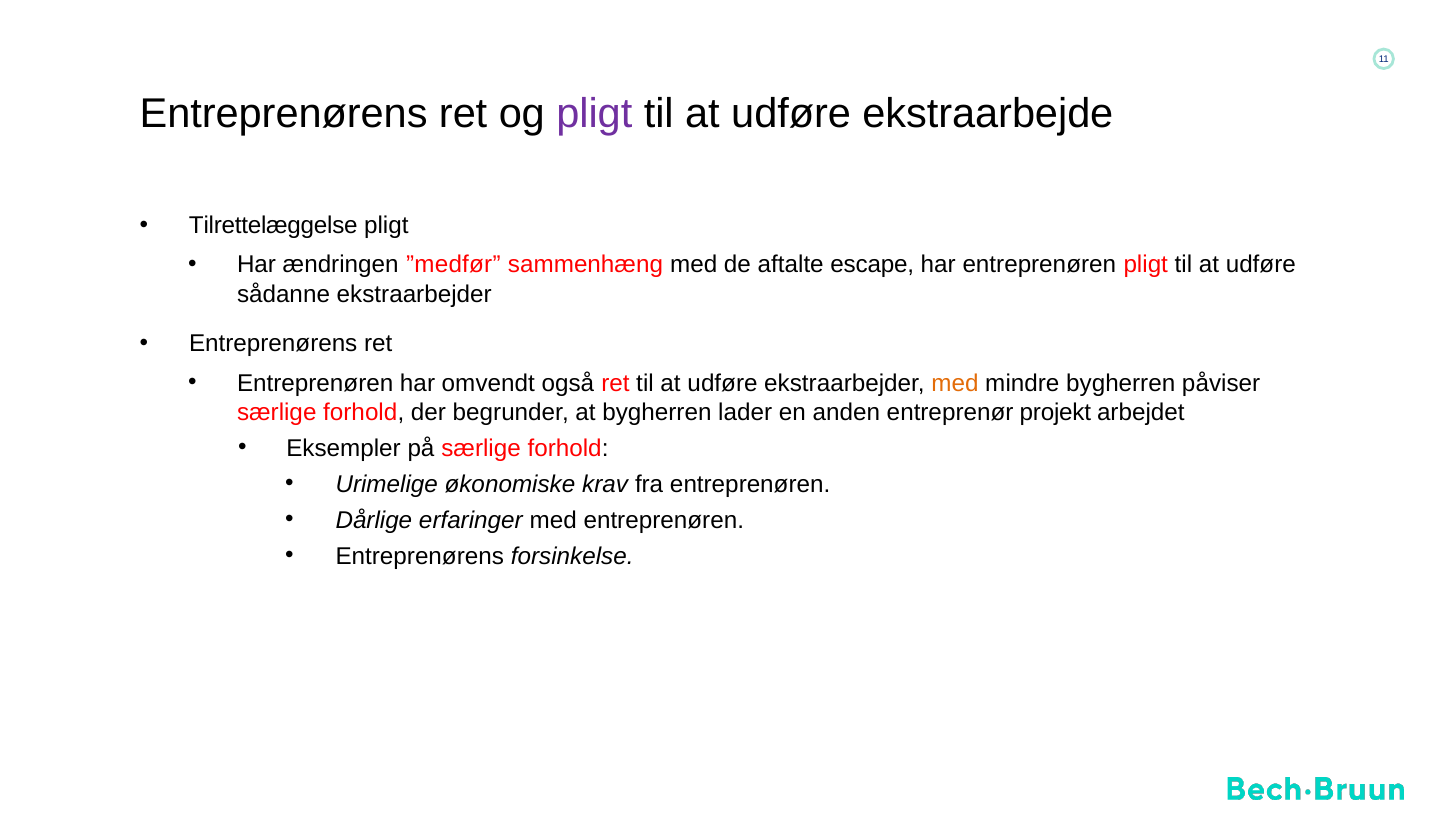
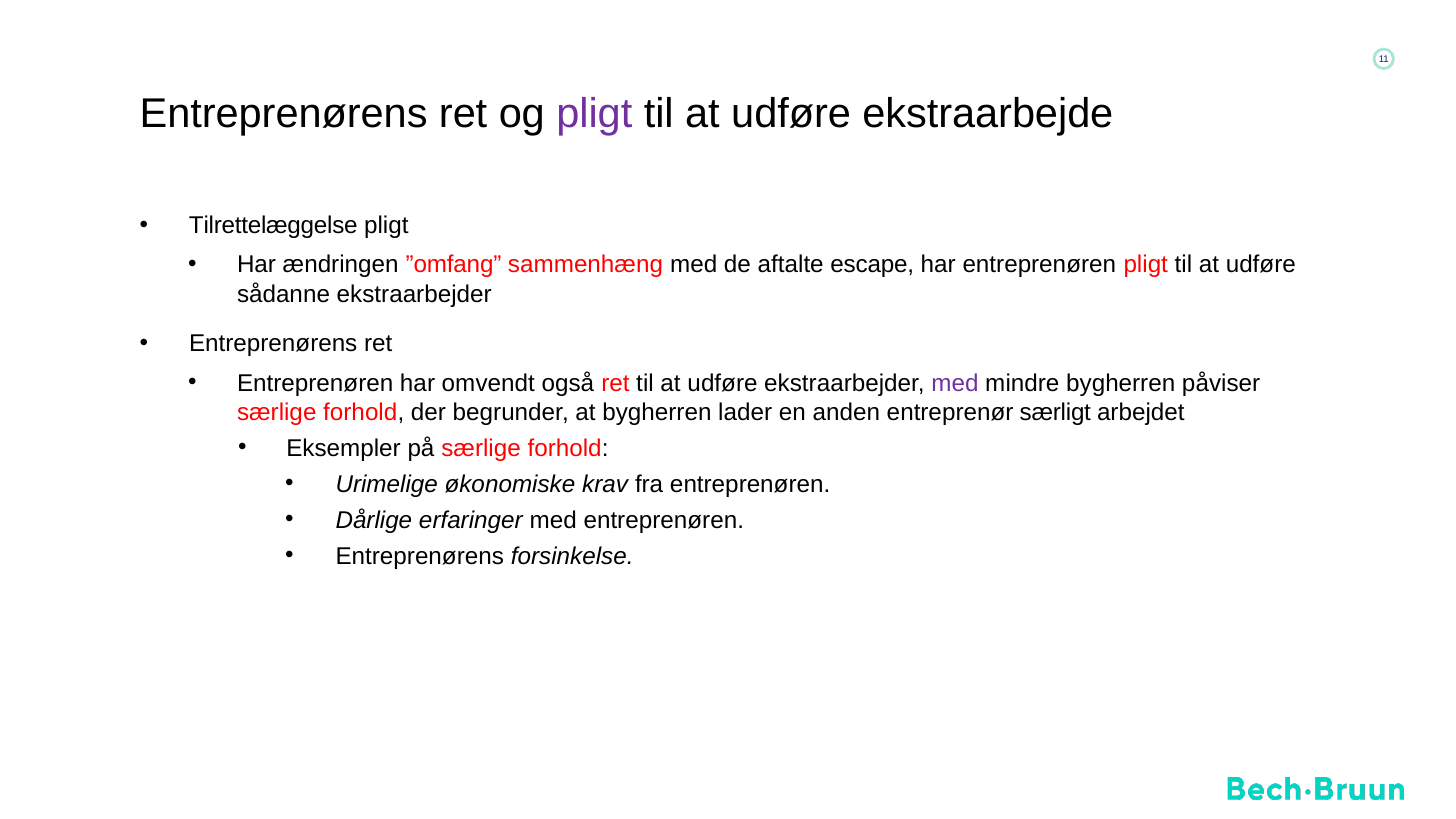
”medfør: ”medfør -> ”omfang
med at (955, 383) colour: orange -> purple
projekt: projekt -> særligt
